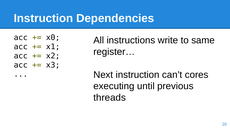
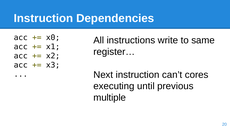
threads: threads -> multiple
